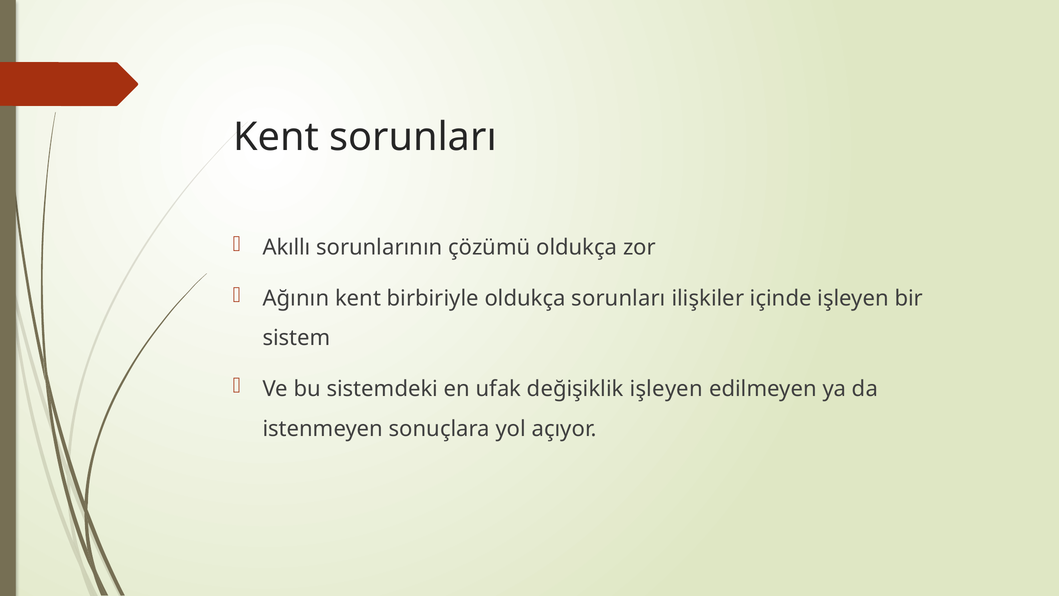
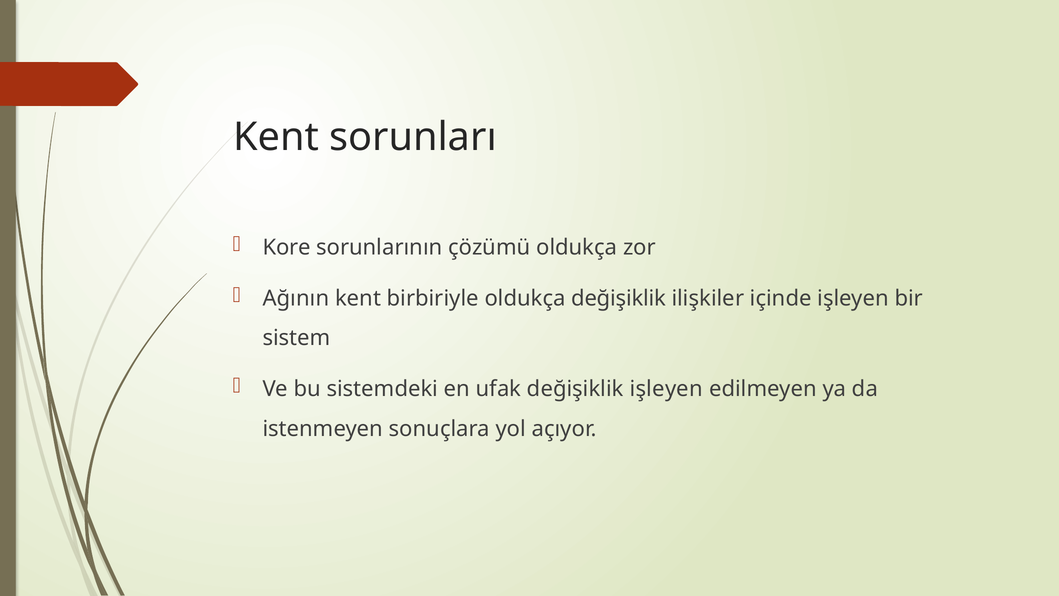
Akıllı: Akıllı -> Kore
oldukça sorunları: sorunları -> değişiklik
